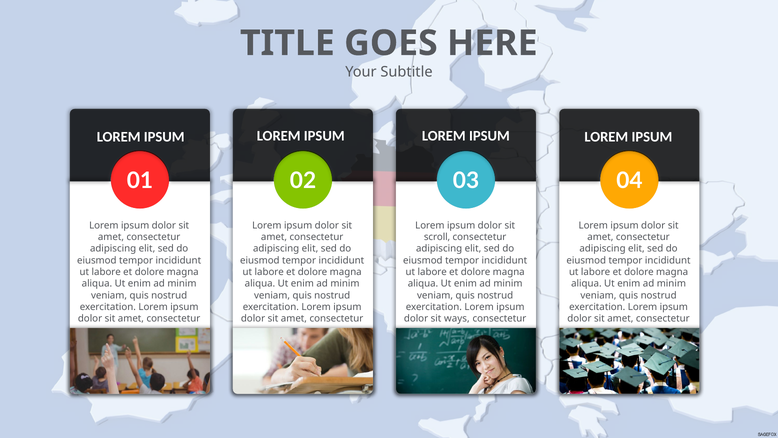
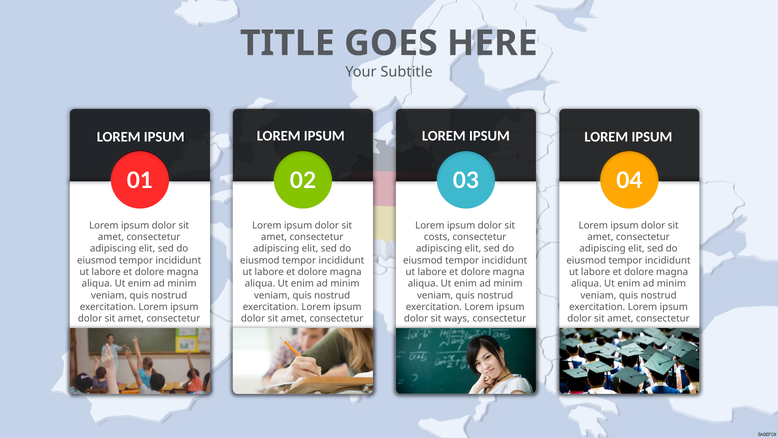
scroll: scroll -> costs
